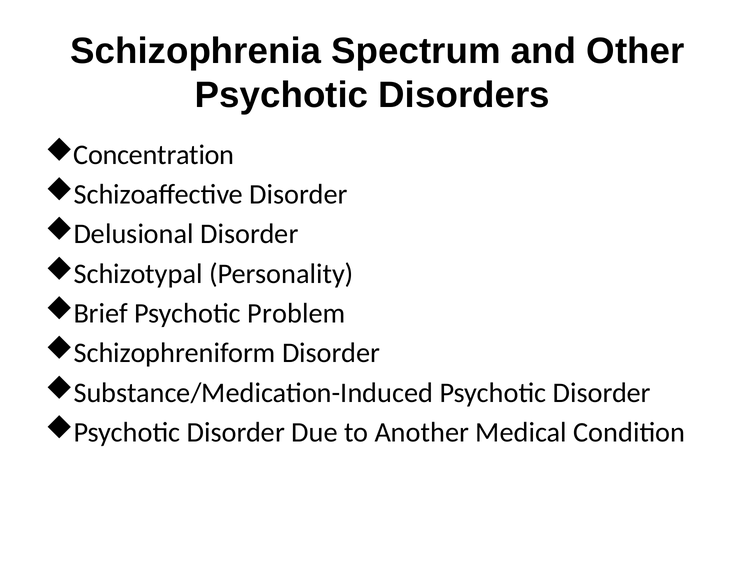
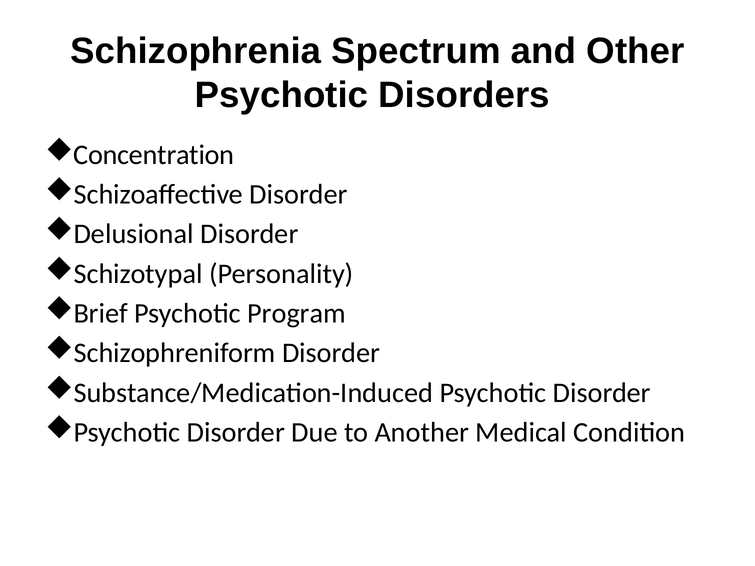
Problem: Problem -> Program
